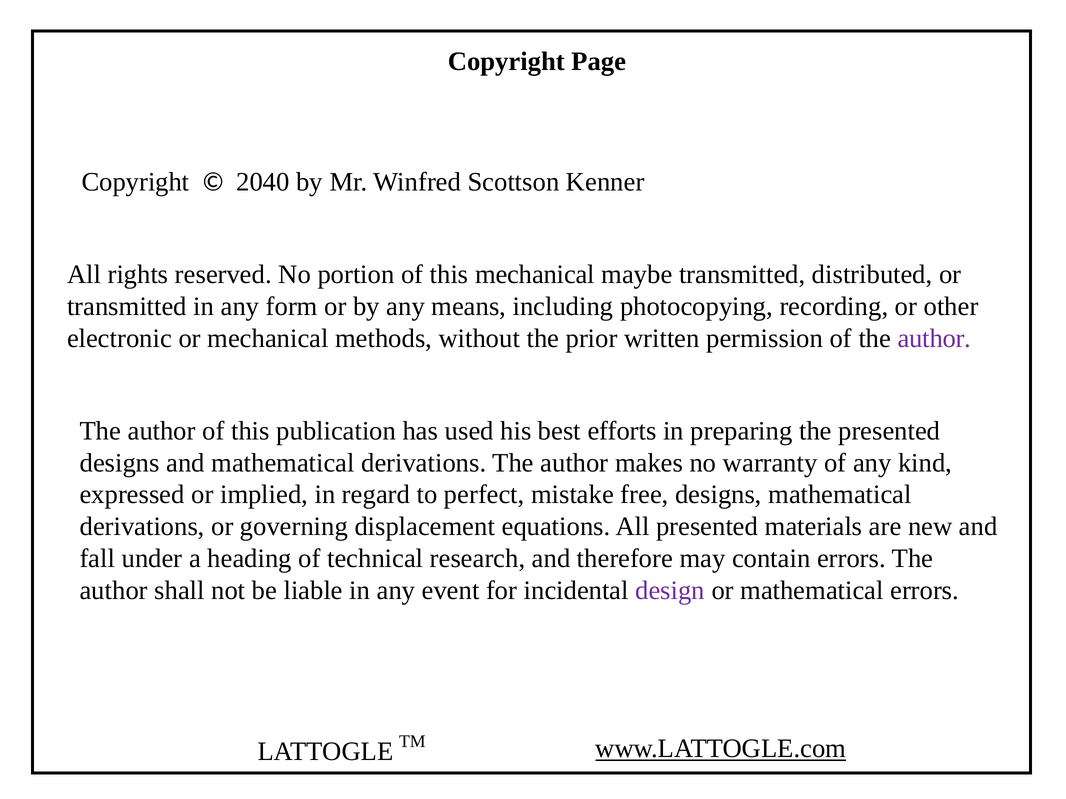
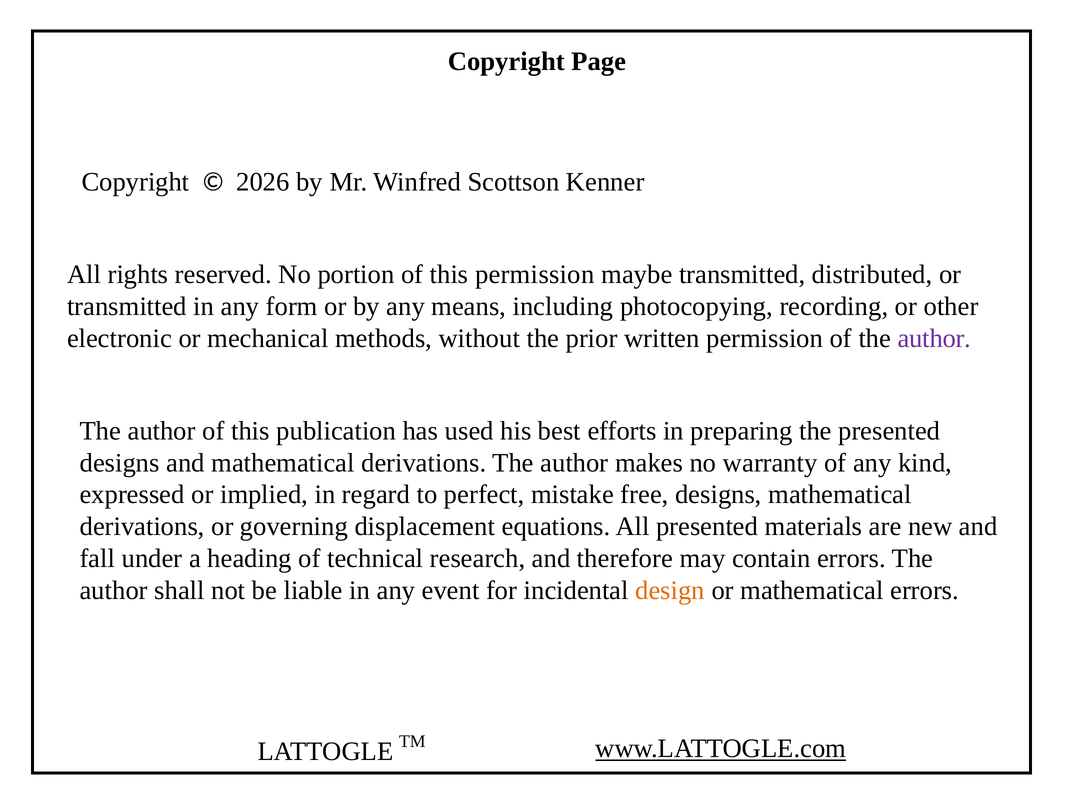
2040: 2040 -> 2026
this mechanical: mechanical -> permission
design colour: purple -> orange
